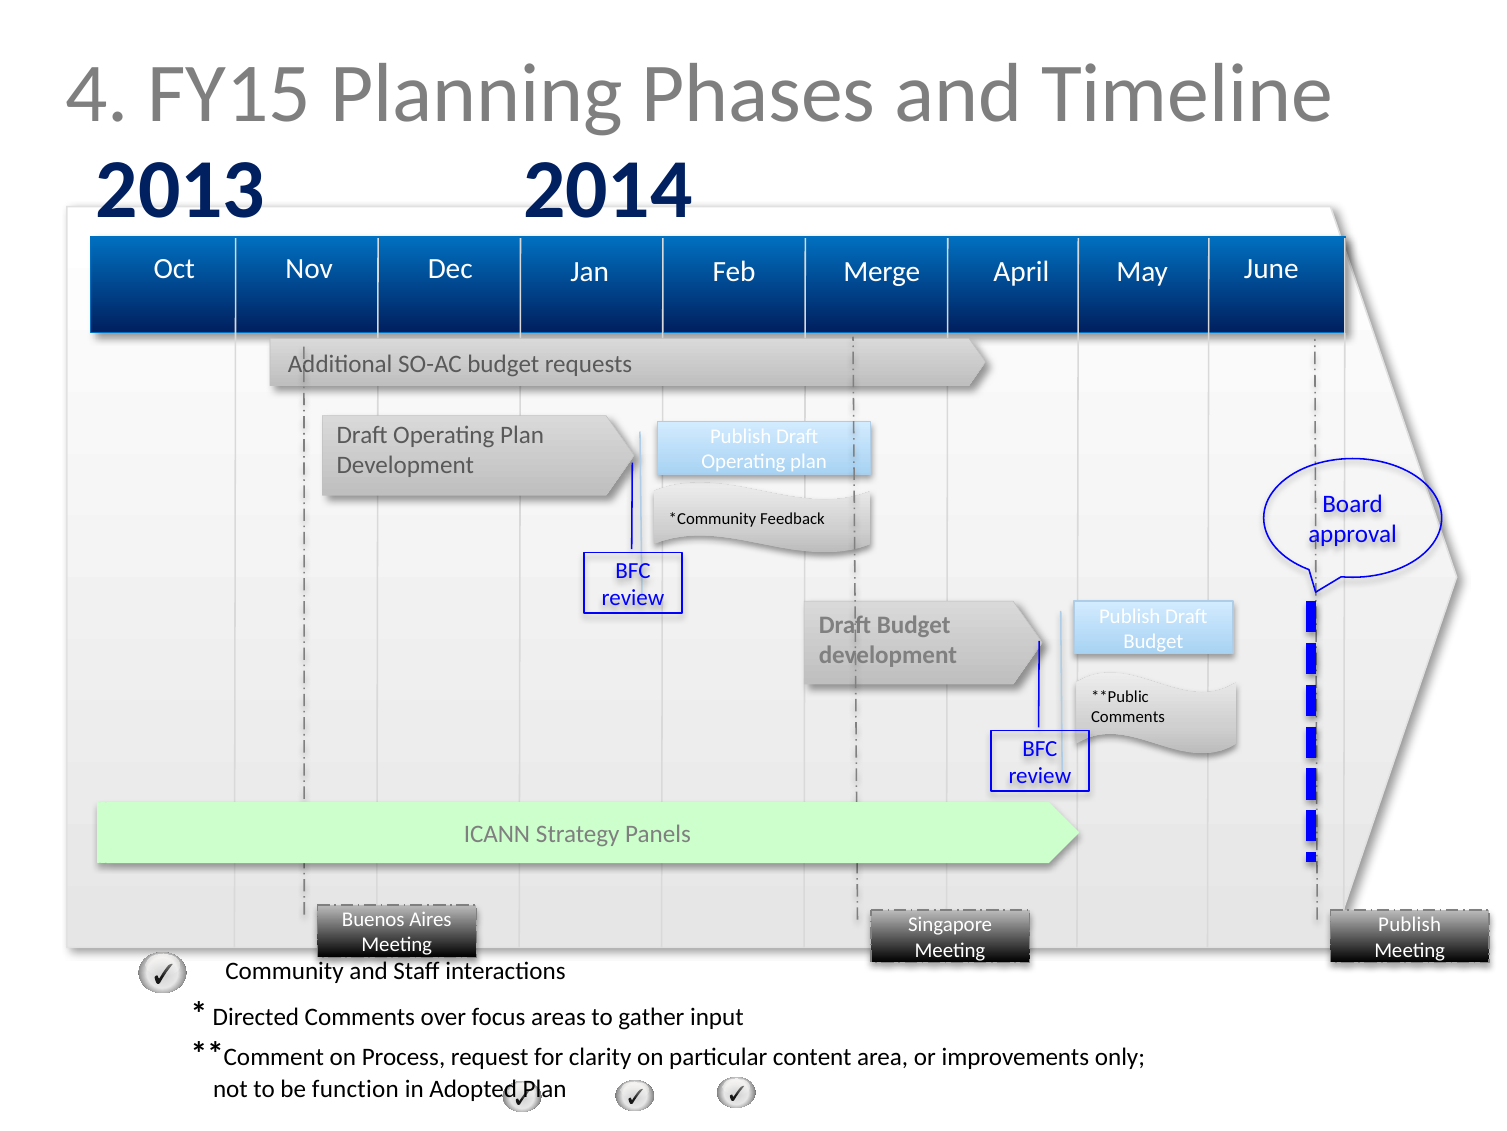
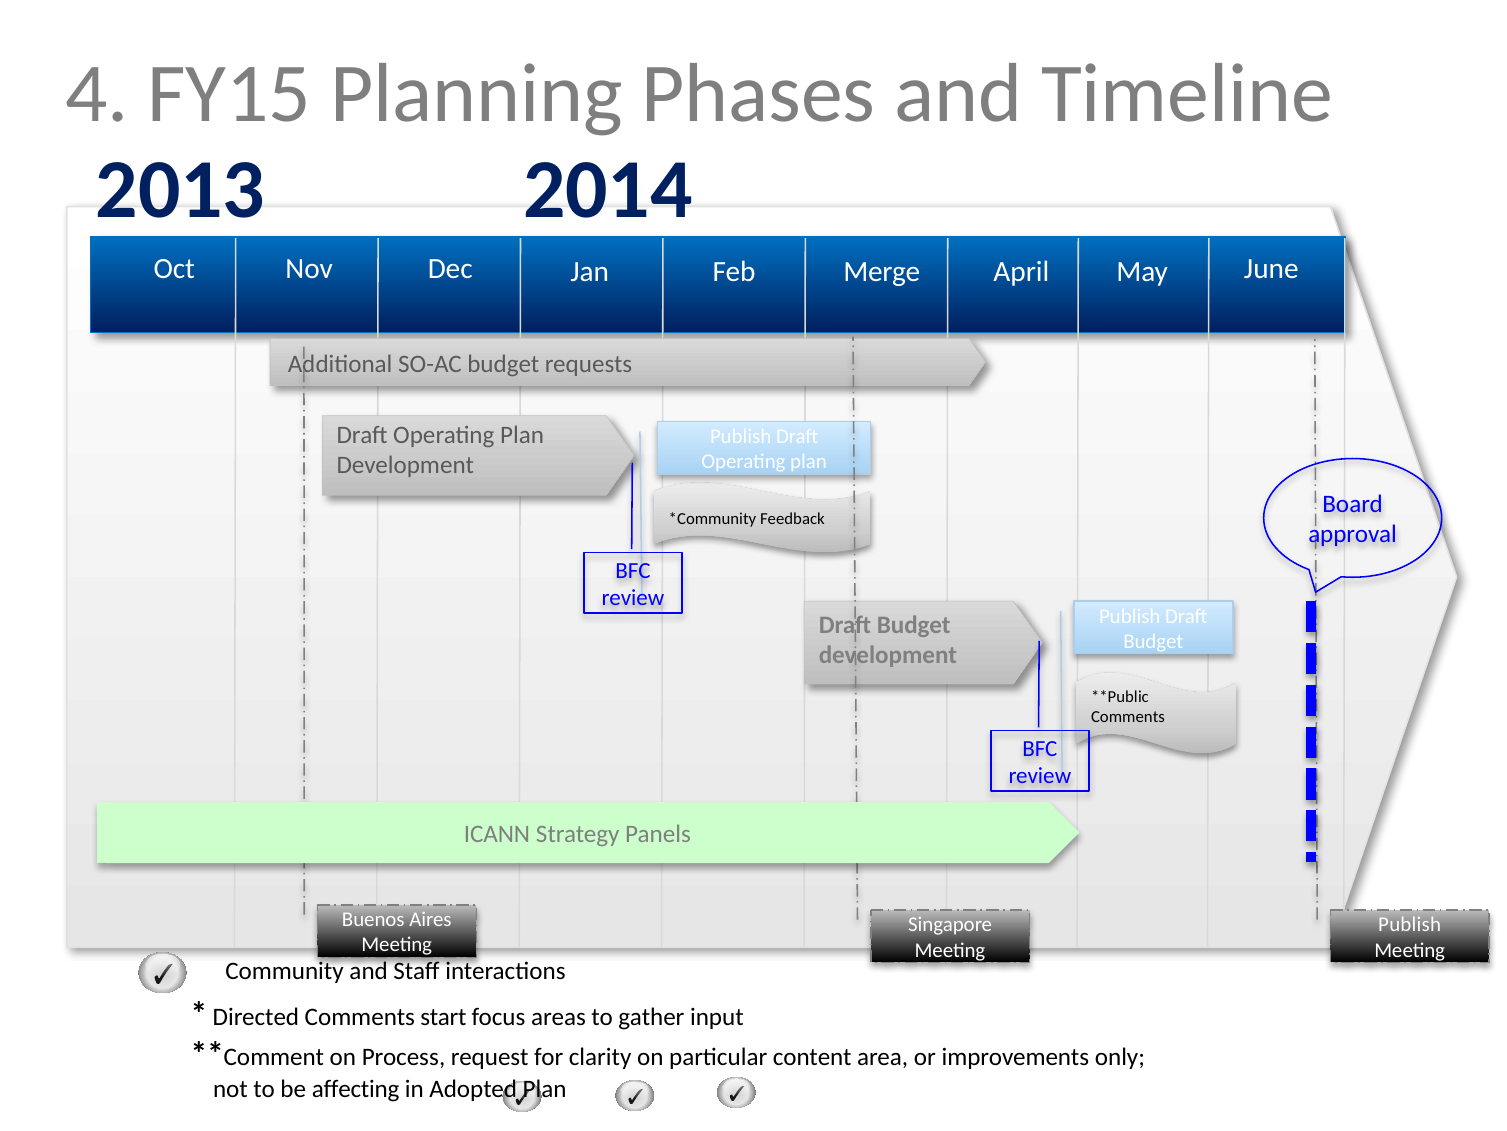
over: over -> start
function: function -> affecting
